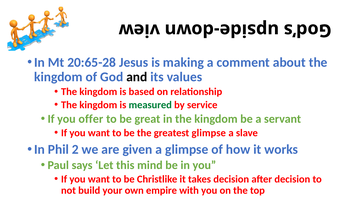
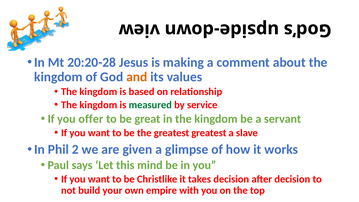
20:65-28: 20:65-28 -> 20:20-28
and colour: black -> orange
greatest glimpse: glimpse -> greatest
